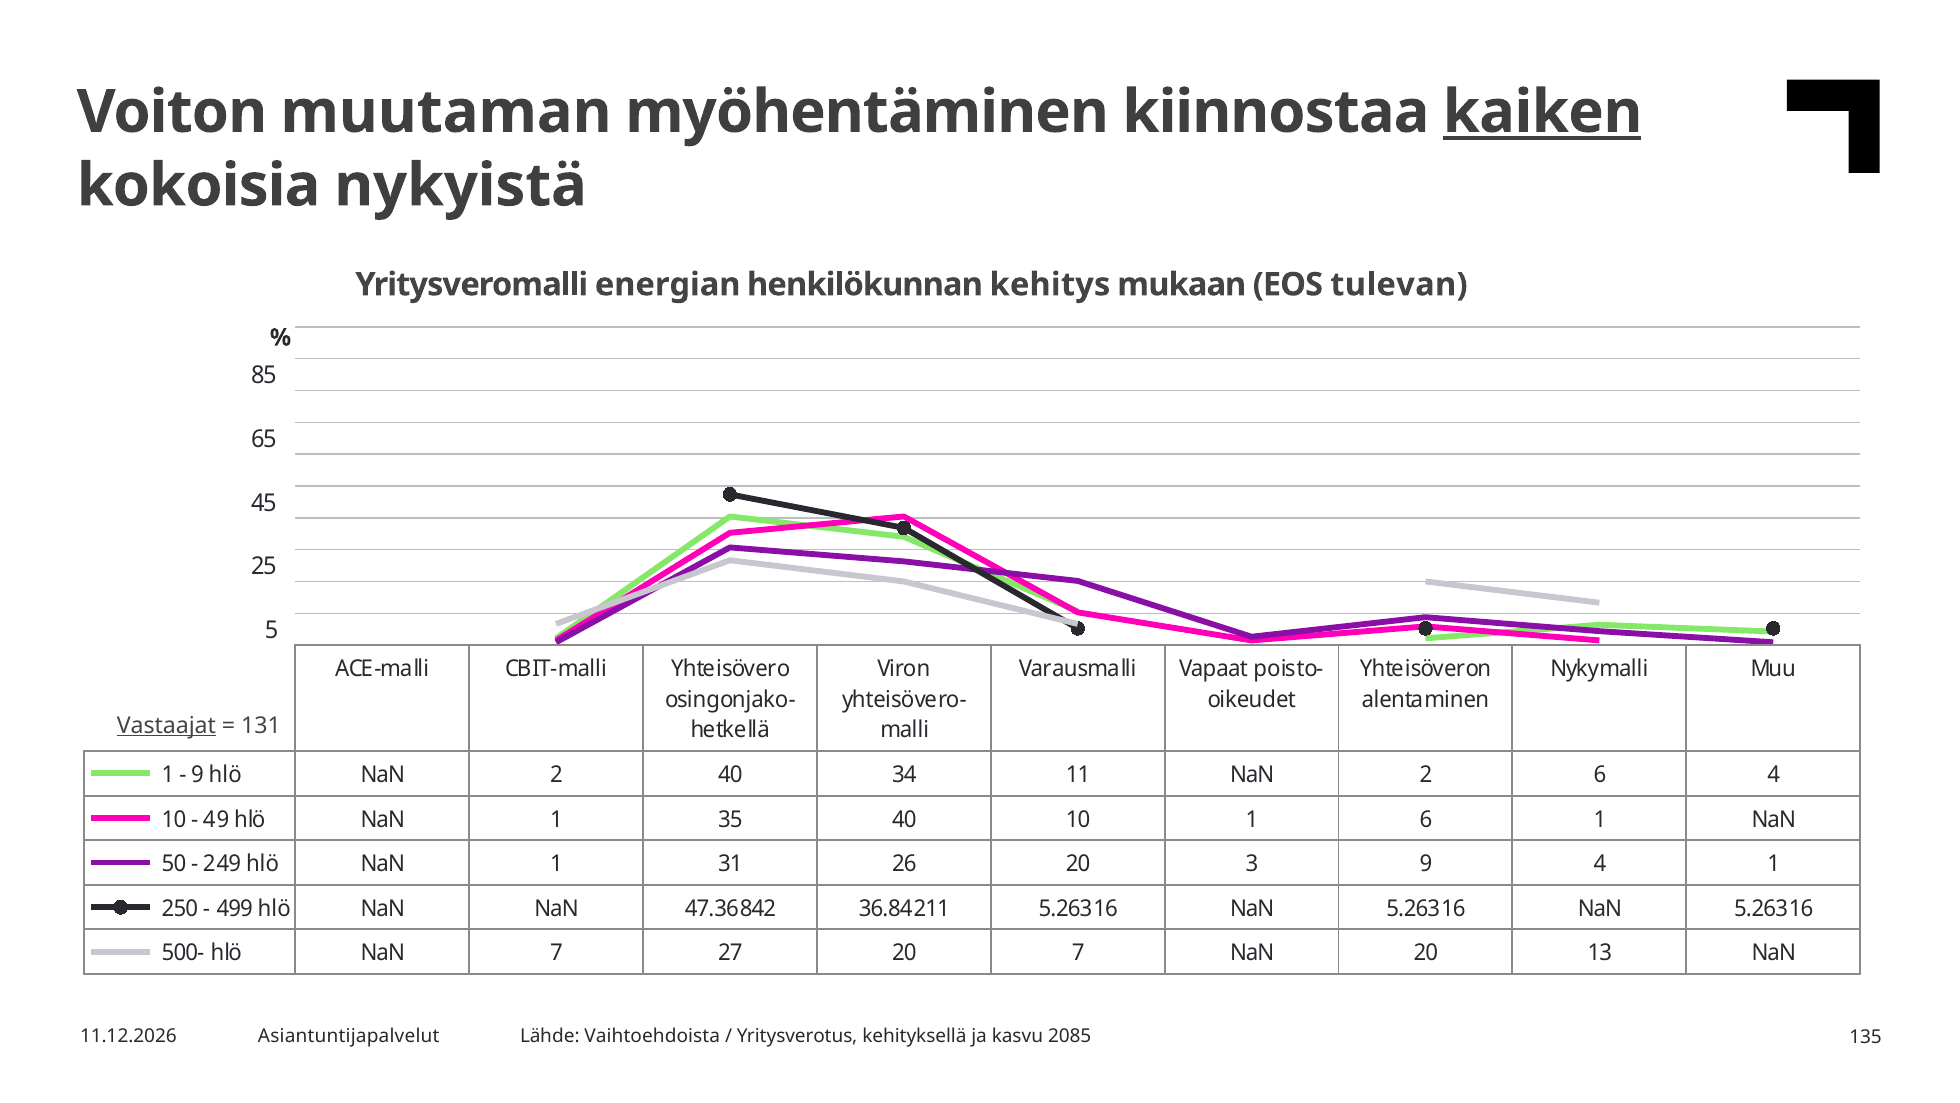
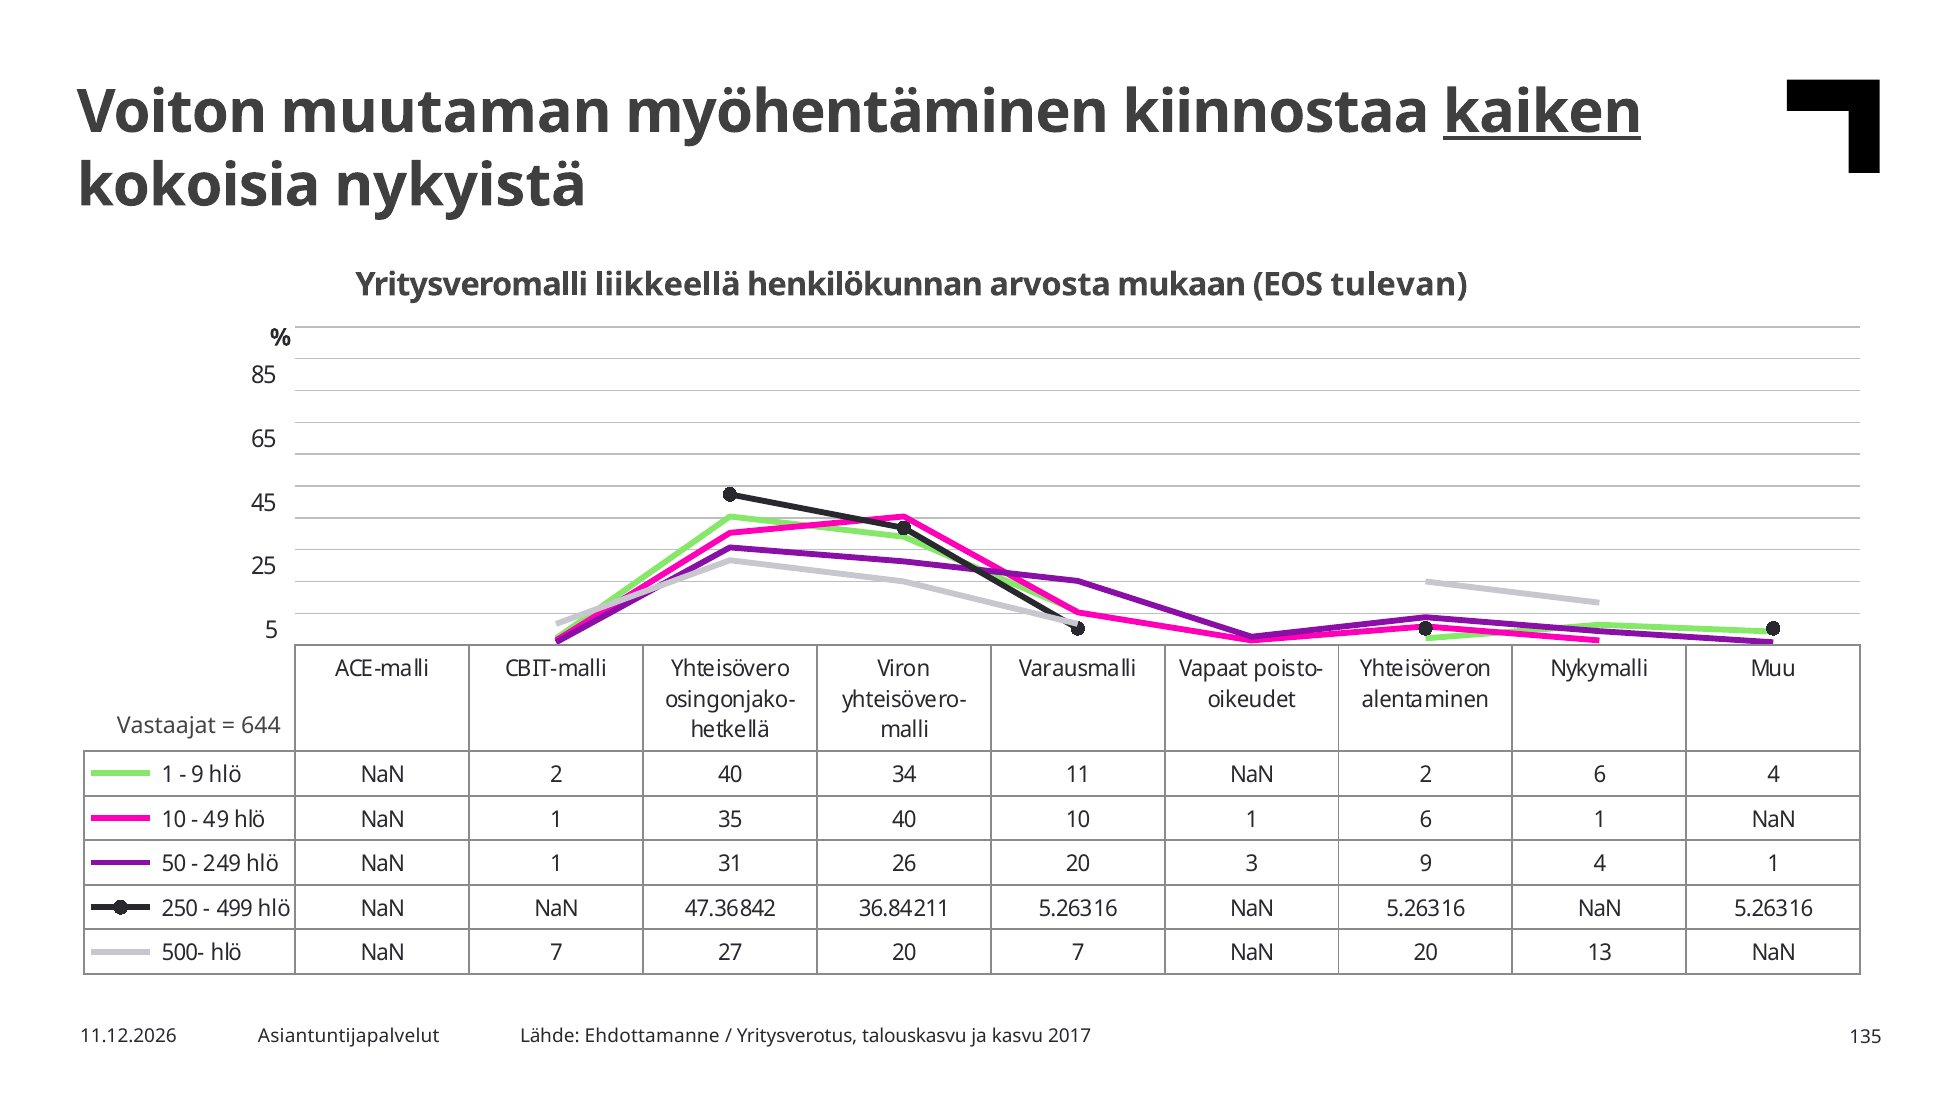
energian: energian -> liikkeellä
kehitys: kehitys -> arvosta
Vastaajat underline: present -> none
131: 131 -> 644
Vaihtoehdoista: Vaihtoehdoista -> Ehdottamanne
kehityksellä: kehityksellä -> talouskasvu
2085: 2085 -> 2017
